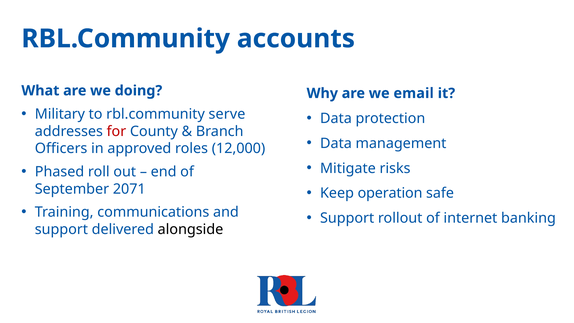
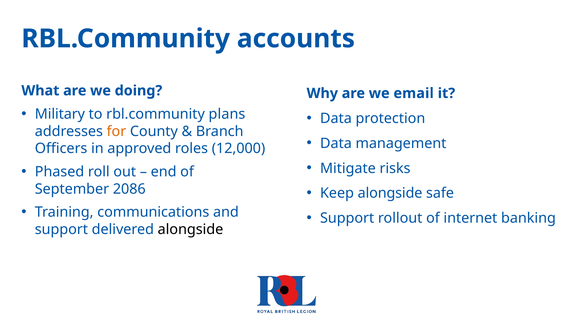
serve: serve -> plans
for colour: red -> orange
2071: 2071 -> 2086
Keep operation: operation -> alongside
